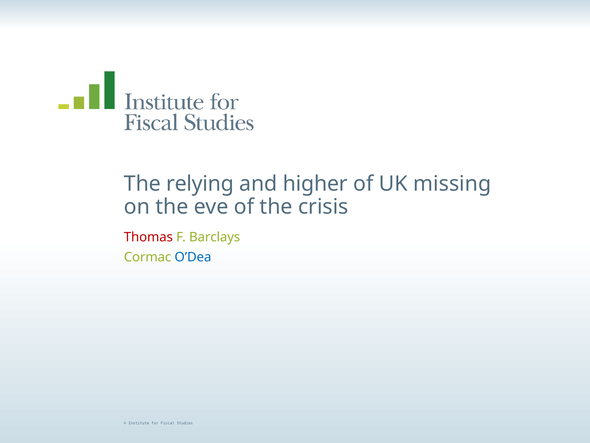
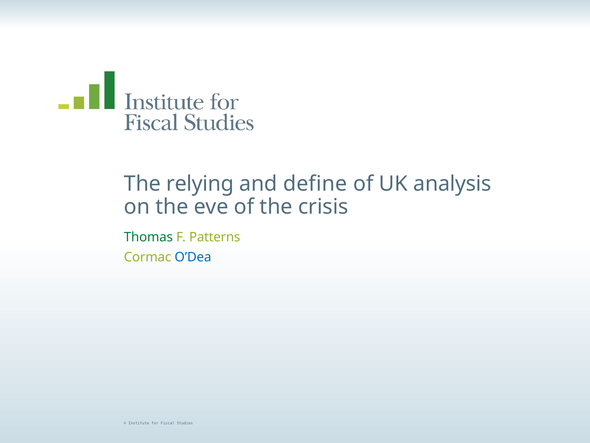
higher: higher -> define
missing: missing -> analysis
Thomas colour: red -> green
Barclays: Barclays -> Patterns
